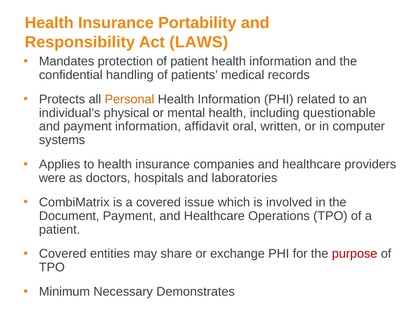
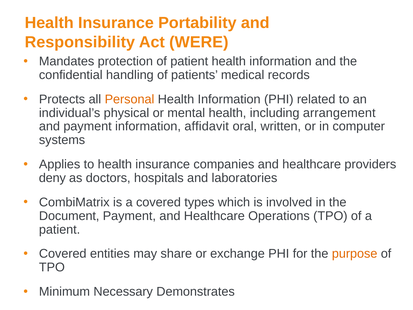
LAWS: LAWS -> WERE
questionable: questionable -> arrangement
were: were -> deny
issue: issue -> types
purpose colour: red -> orange
